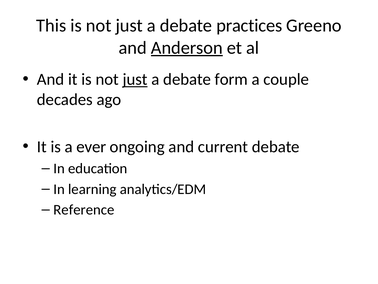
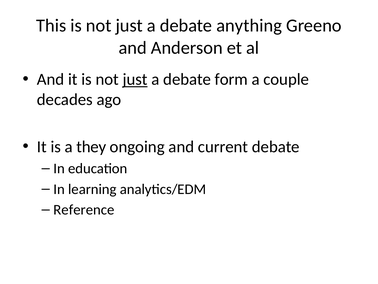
practices: practices -> anything
Anderson underline: present -> none
ever: ever -> they
